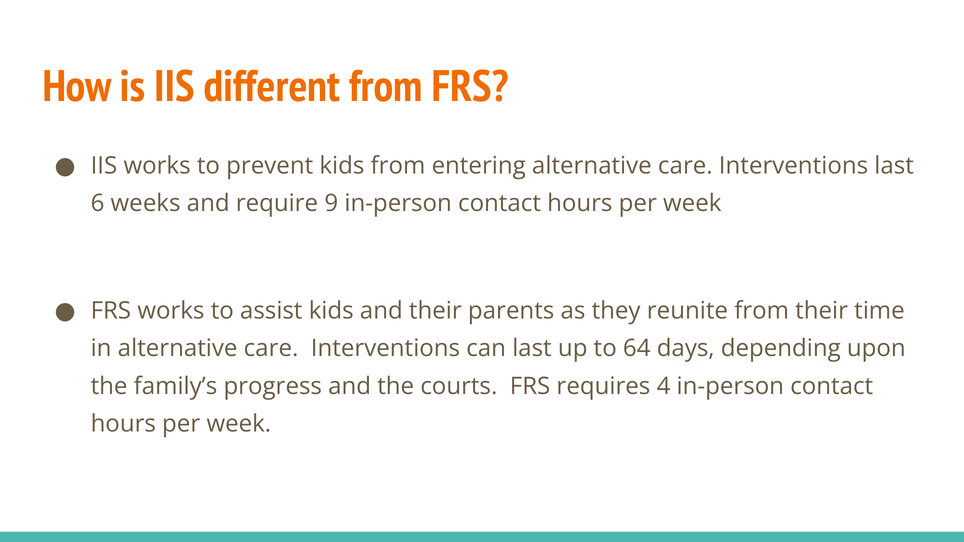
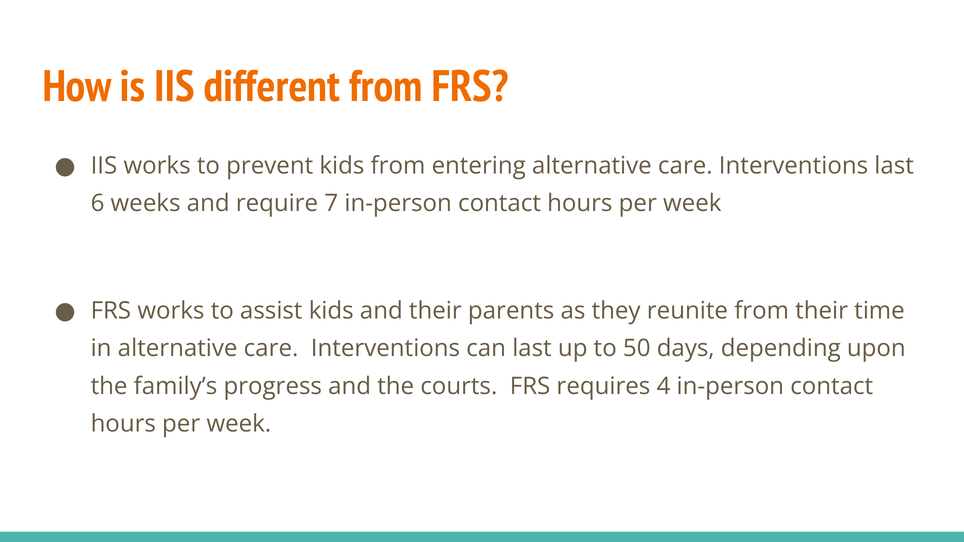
9: 9 -> 7
64: 64 -> 50
